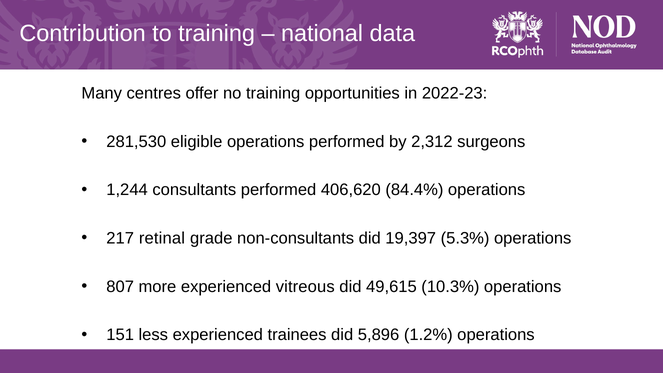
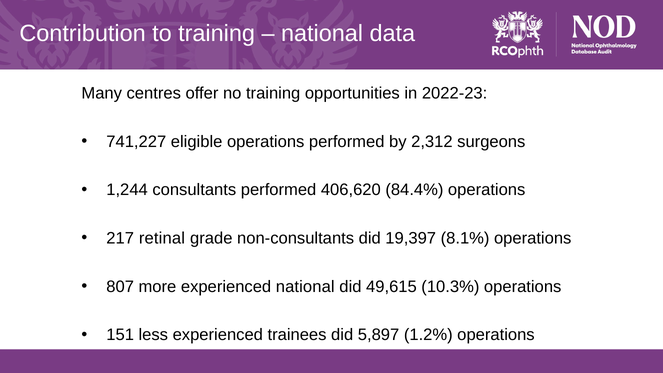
281,530: 281,530 -> 741,227
5.3%: 5.3% -> 8.1%
experienced vitreous: vitreous -> national
5,896: 5,896 -> 5,897
